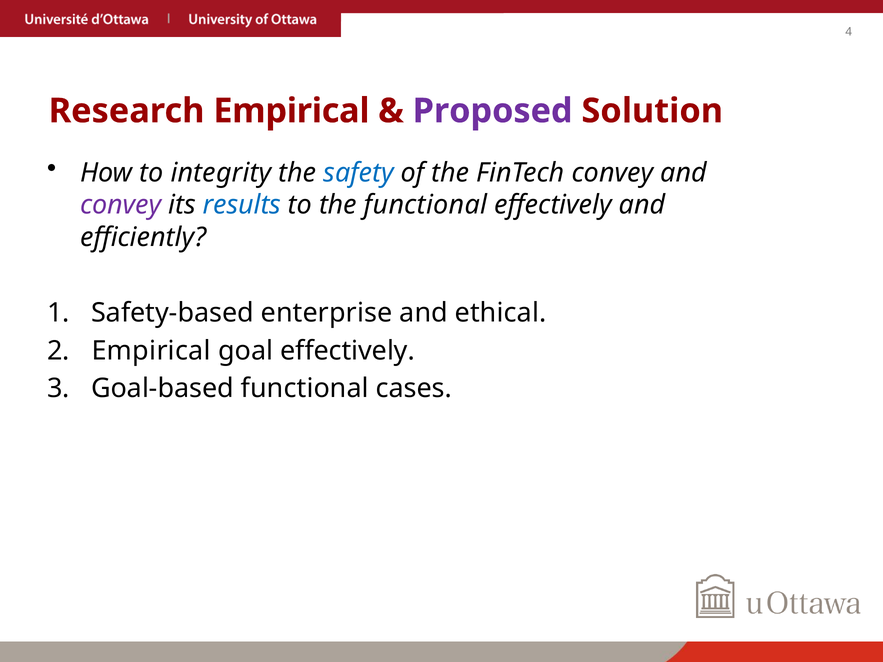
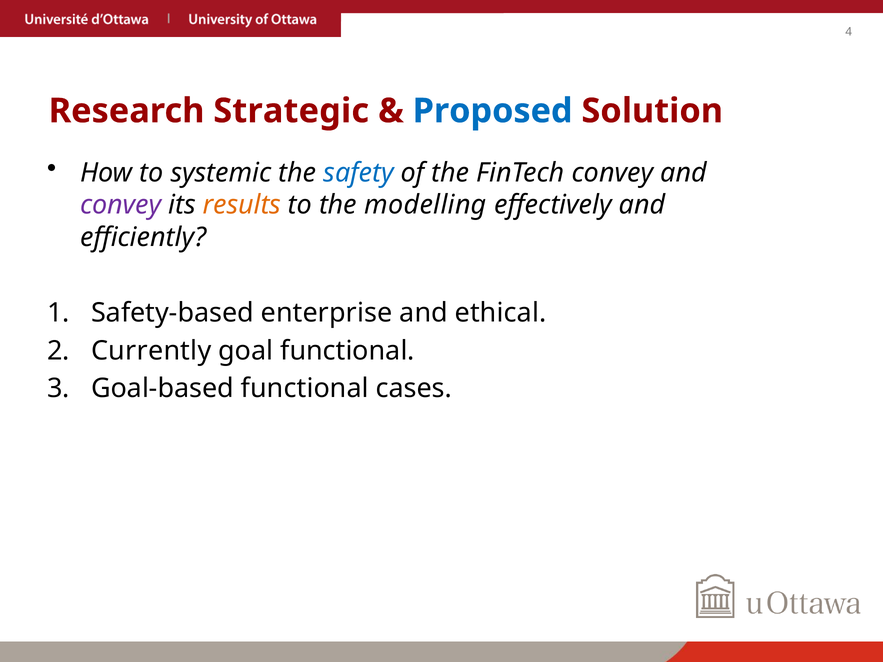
Research Empirical: Empirical -> Strategic
Proposed colour: purple -> blue
integrity: integrity -> systemic
results colour: blue -> orange
the functional: functional -> modelling
Empirical at (151, 351): Empirical -> Currently
goal effectively: effectively -> functional
